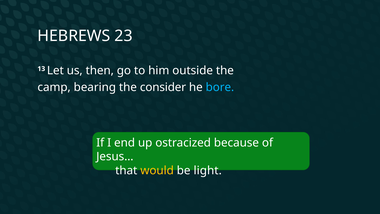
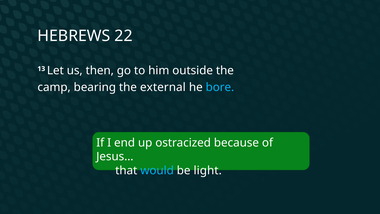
23: 23 -> 22
consider: consider -> external
would colour: yellow -> light blue
